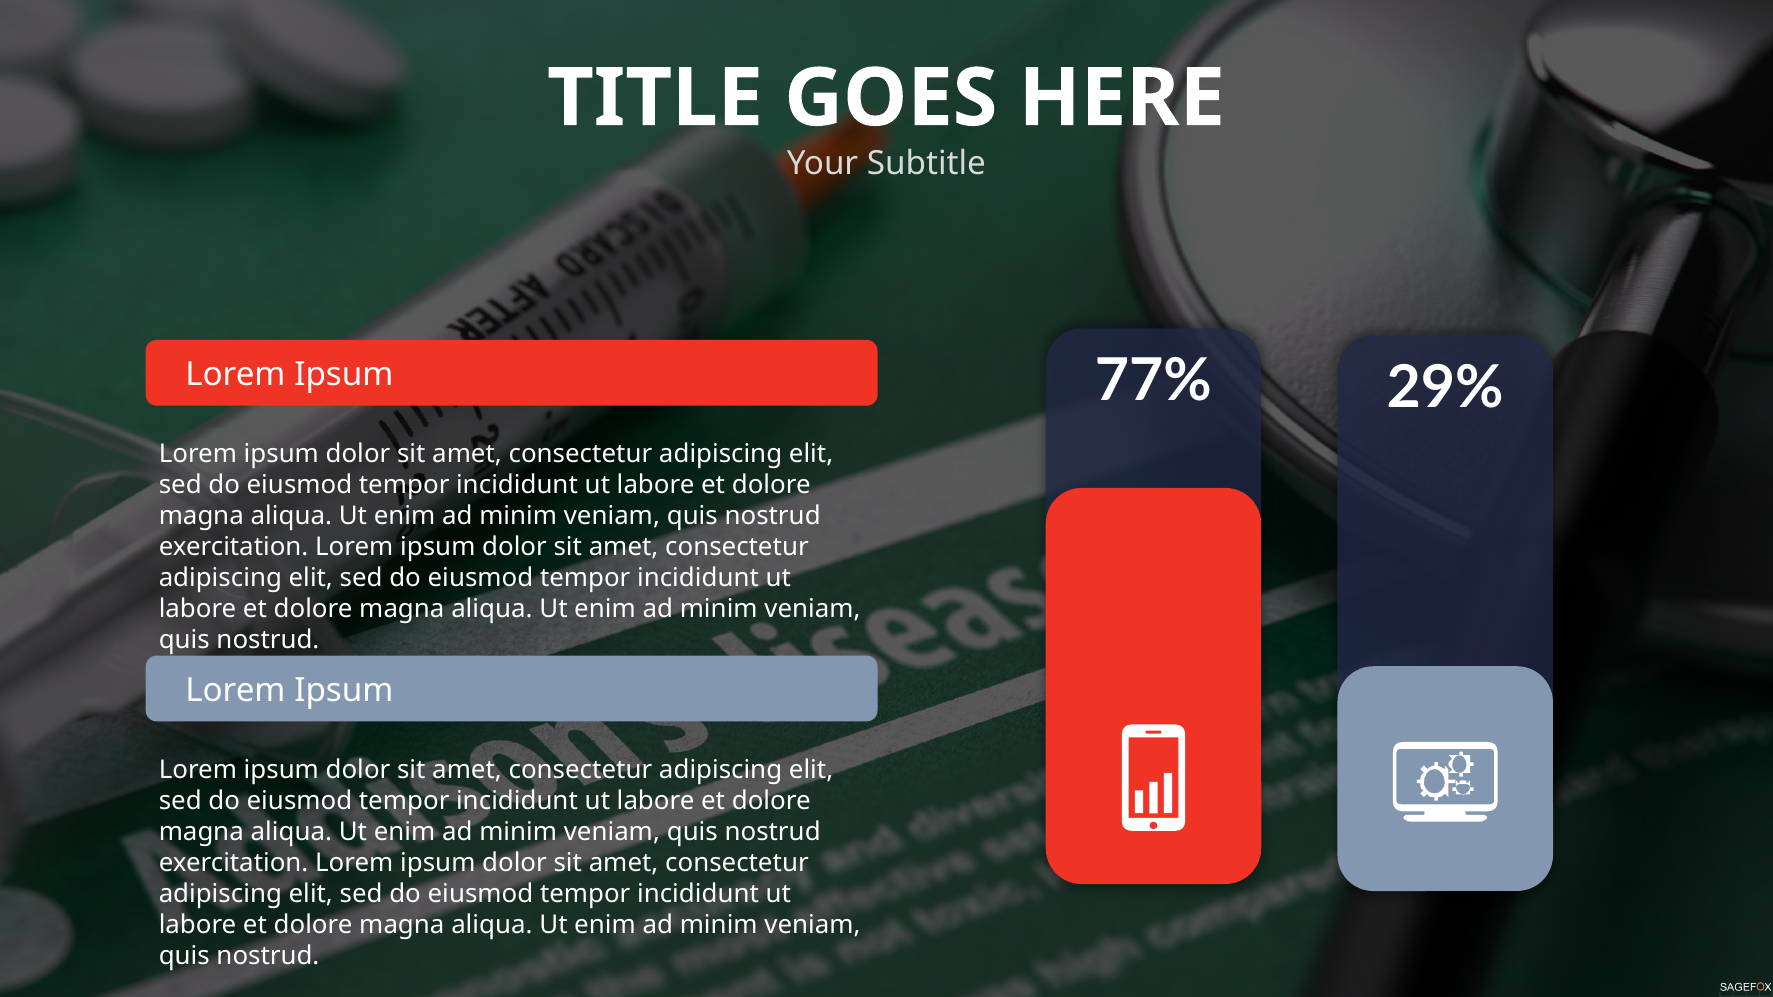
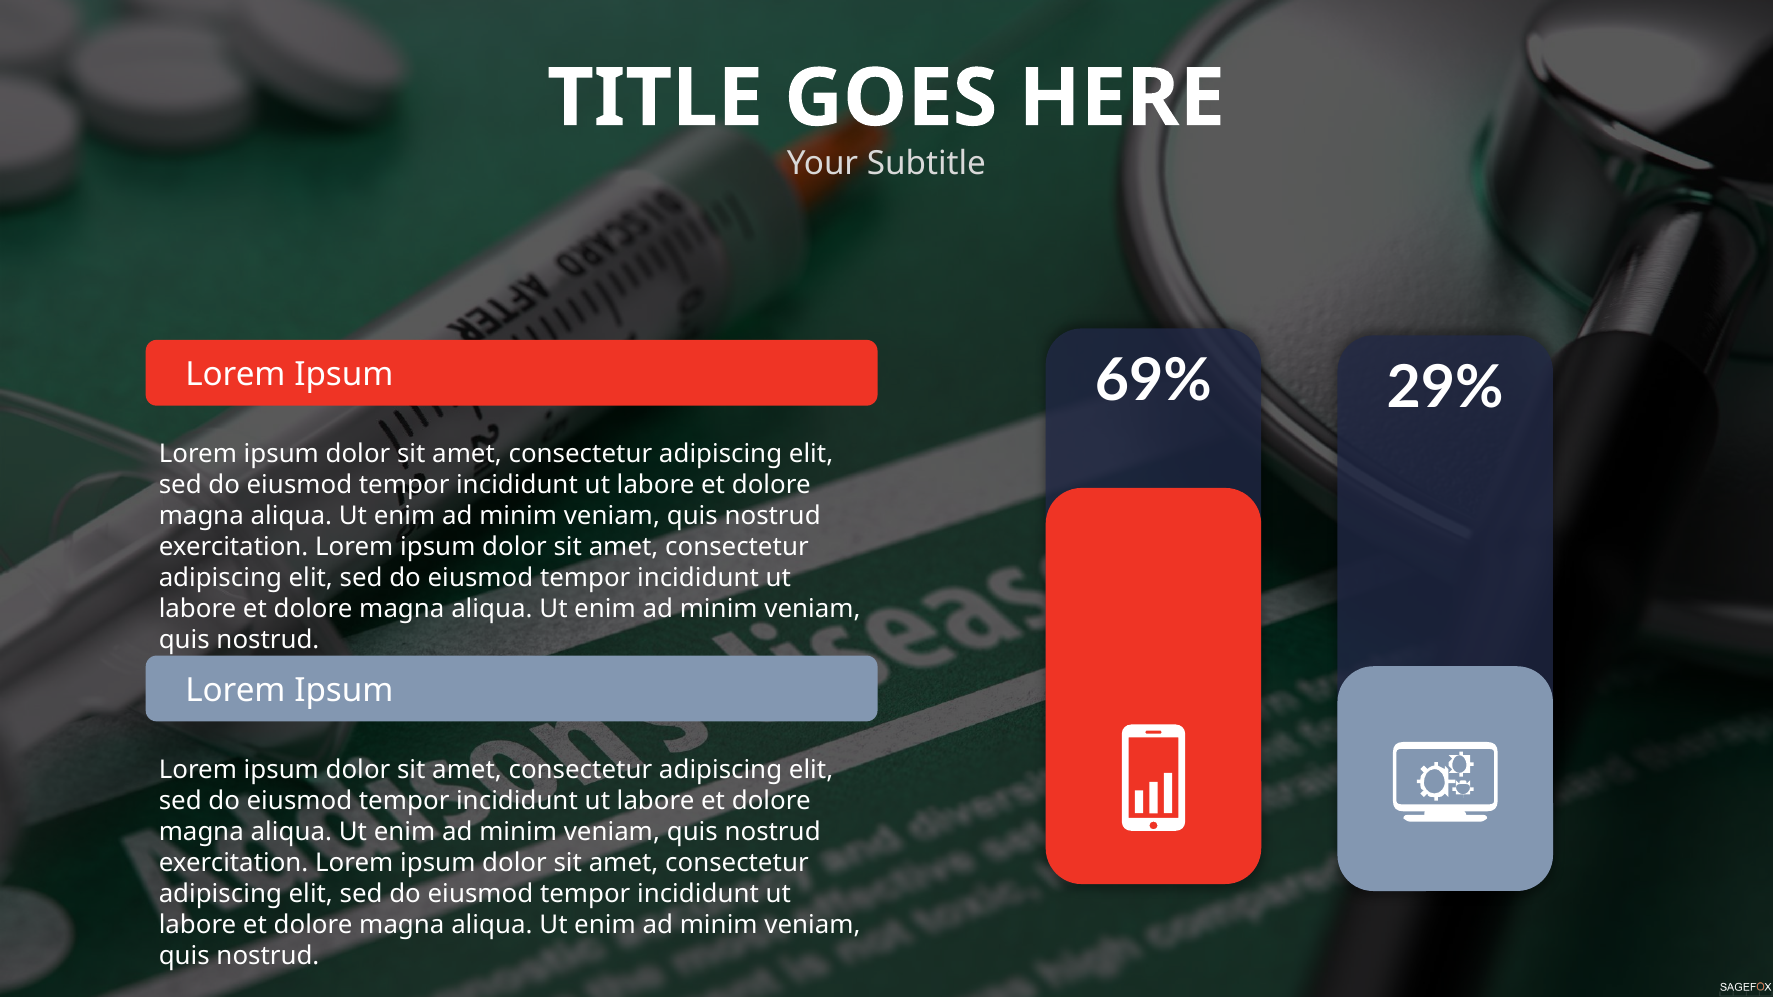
77%: 77% -> 69%
